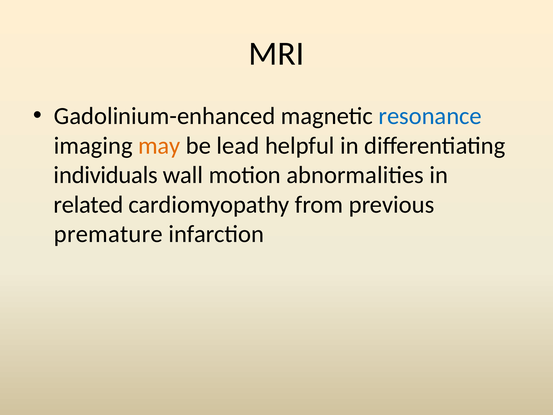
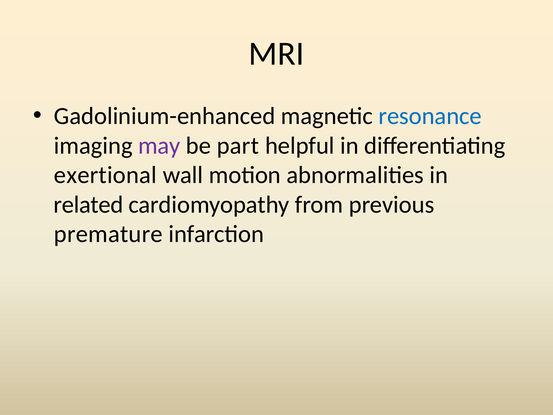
may colour: orange -> purple
lead: lead -> part
individuals: individuals -> exertional
